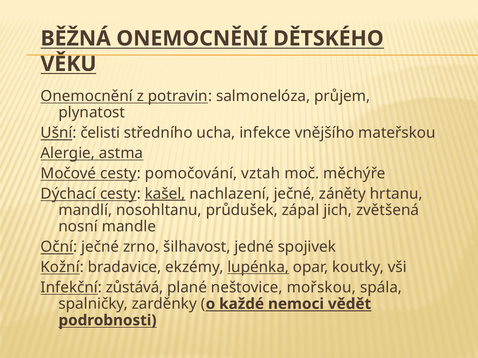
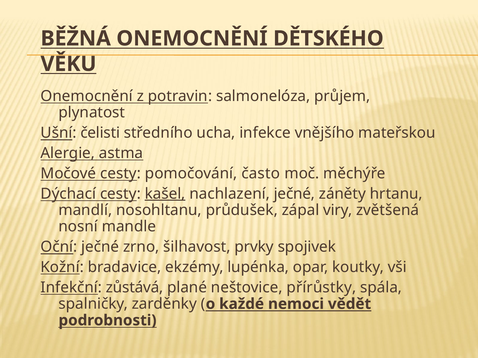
vztah: vztah -> často
jich: jich -> viry
jedné: jedné -> prvky
lupénka underline: present -> none
mořskou: mořskou -> přírůstky
